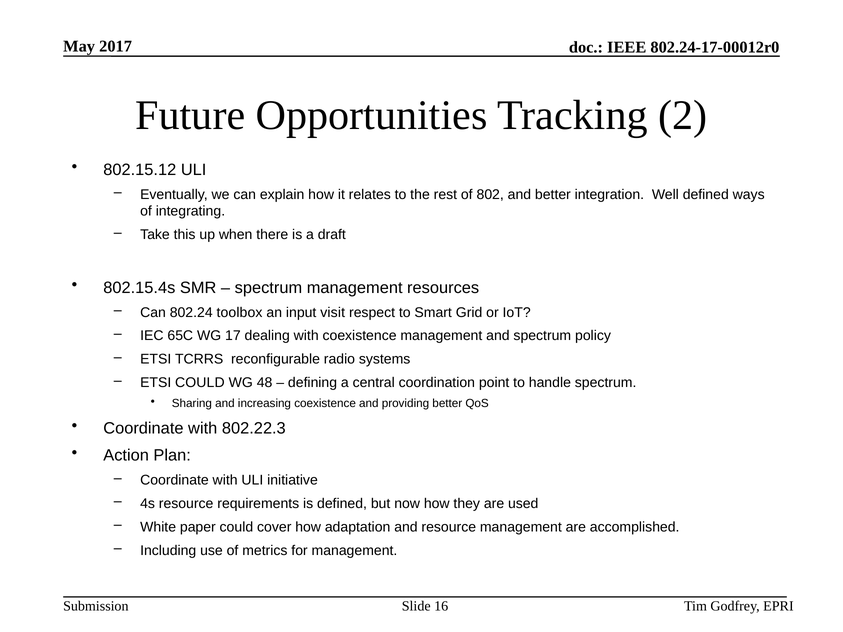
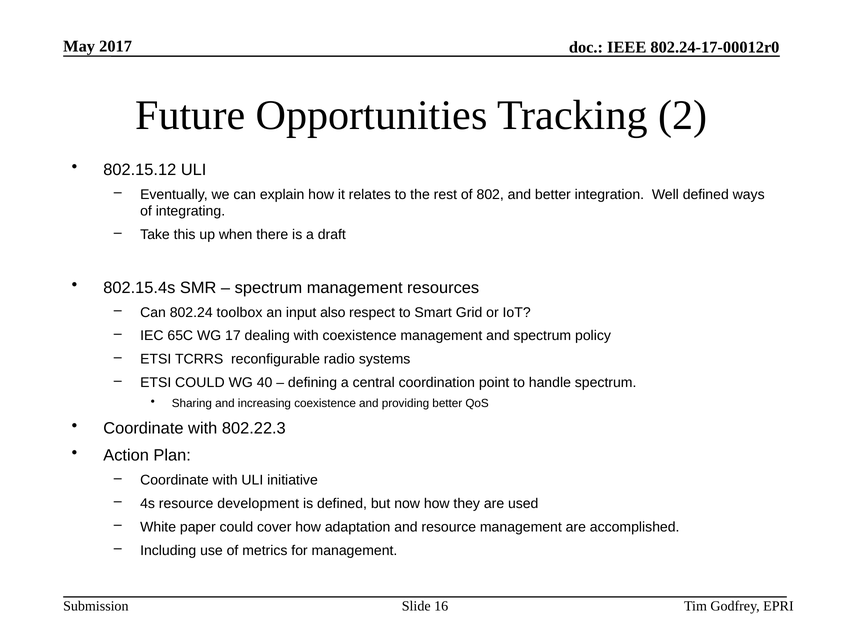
visit: visit -> also
48: 48 -> 40
requirements: requirements -> development
